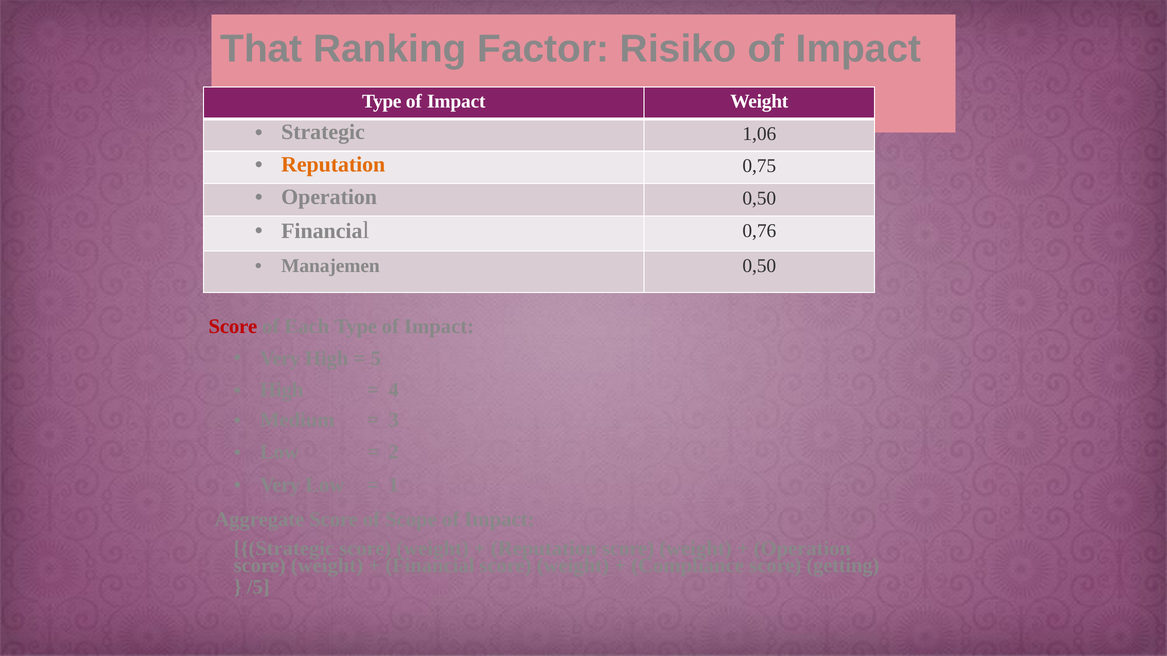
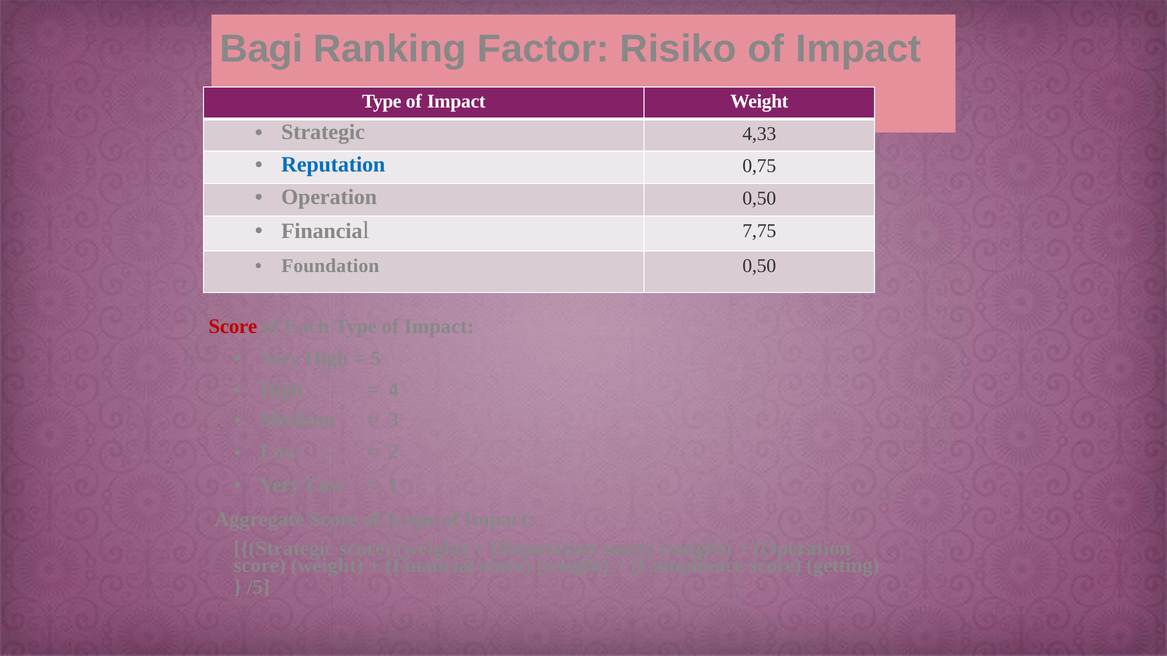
That: That -> Bagi
1,06: 1,06 -> 4,33
Reputation at (333, 165) colour: orange -> blue
0,76: 0,76 -> 7,75
Manajemen: Manajemen -> Foundation
